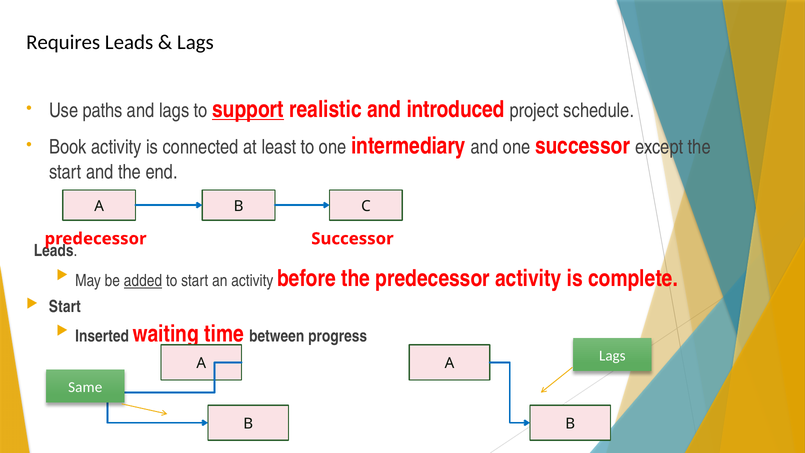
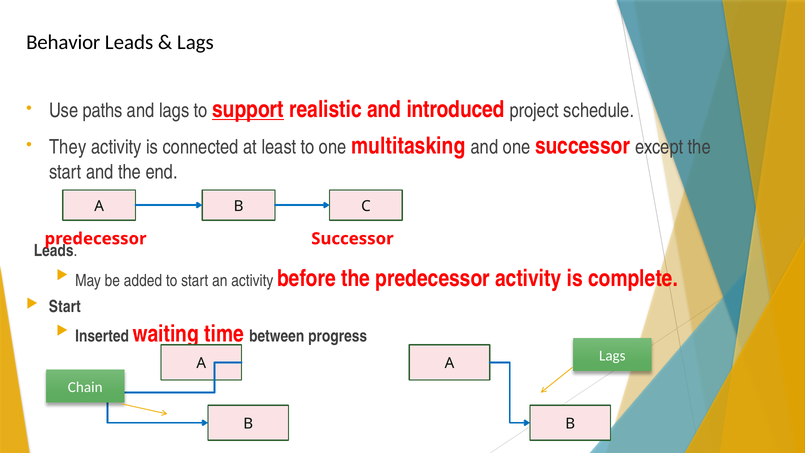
Requires: Requires -> Behavior
Book: Book -> They
intermediary: intermediary -> multitasking
added underline: present -> none
Same: Same -> Chain
